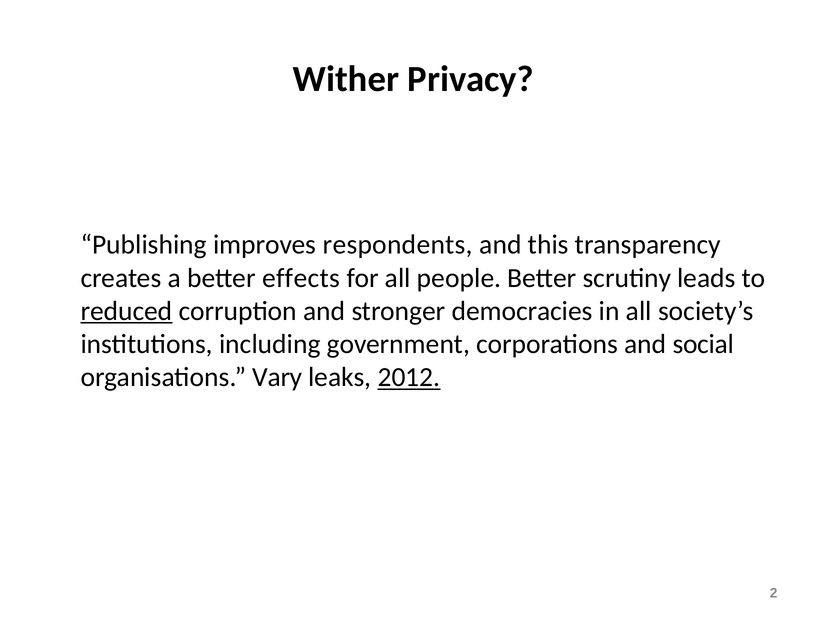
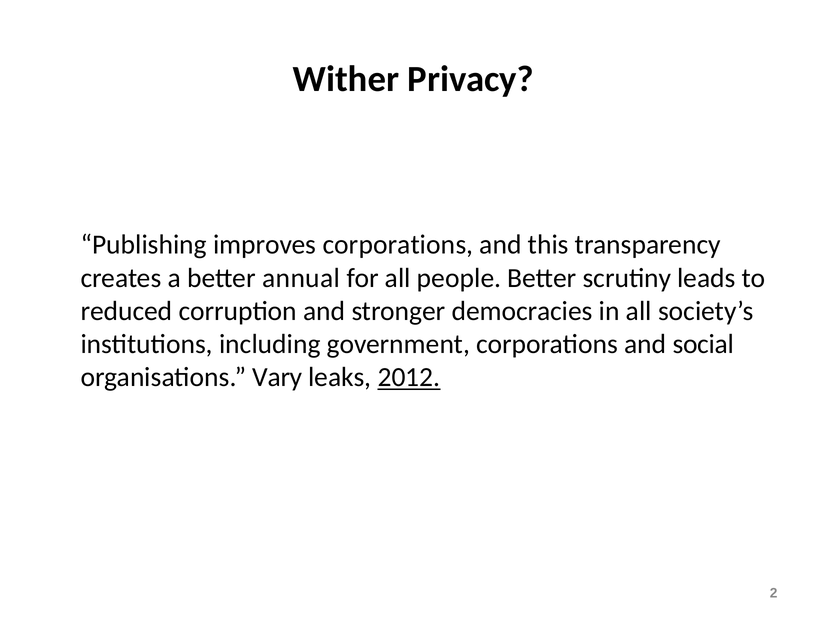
improves respondents: respondents -> corporations
effects: effects -> annual
reduced underline: present -> none
